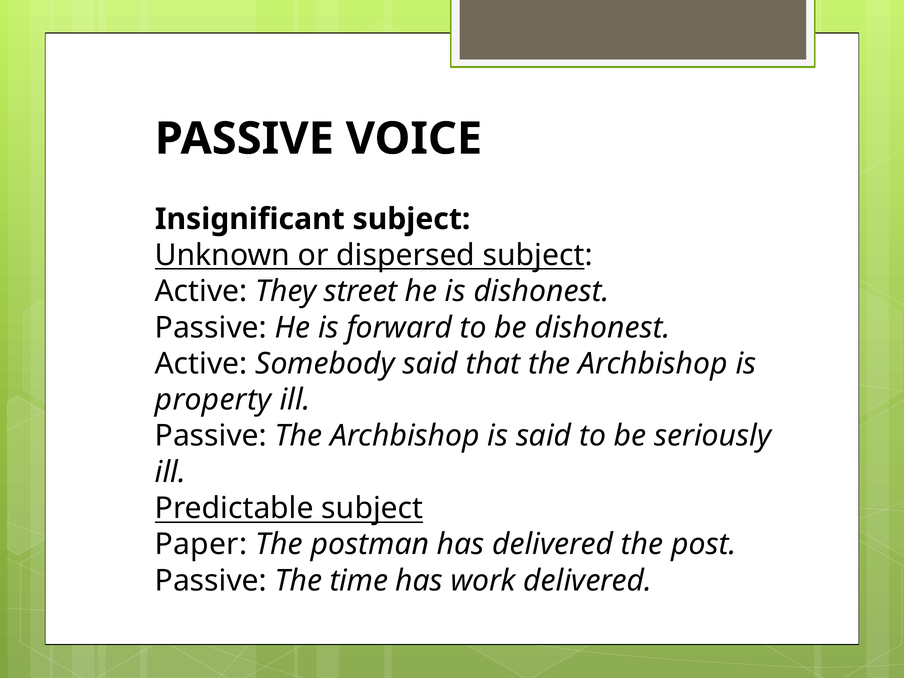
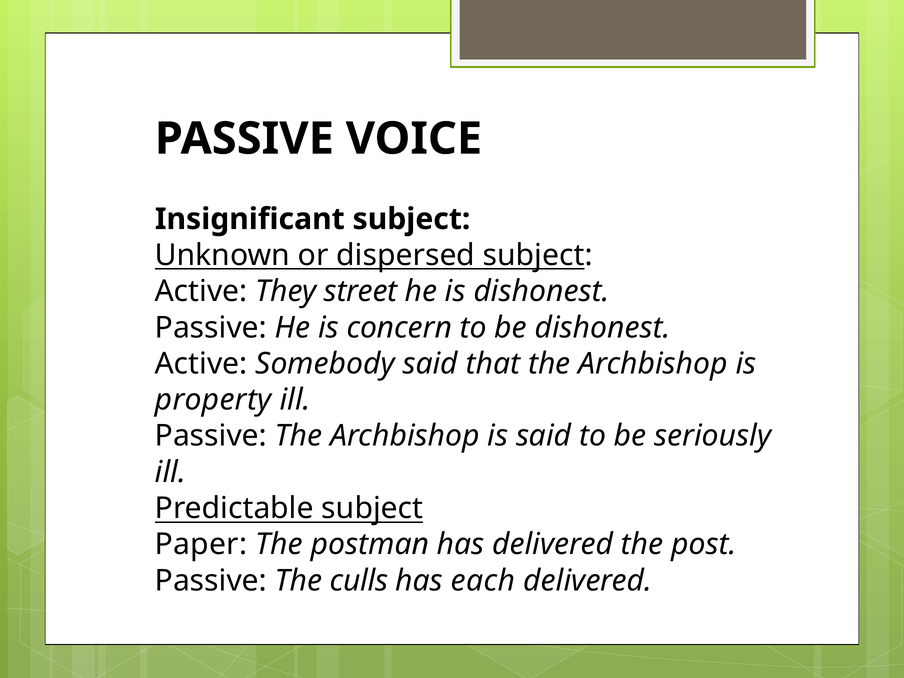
forward: forward -> concern
time: time -> culls
work: work -> each
